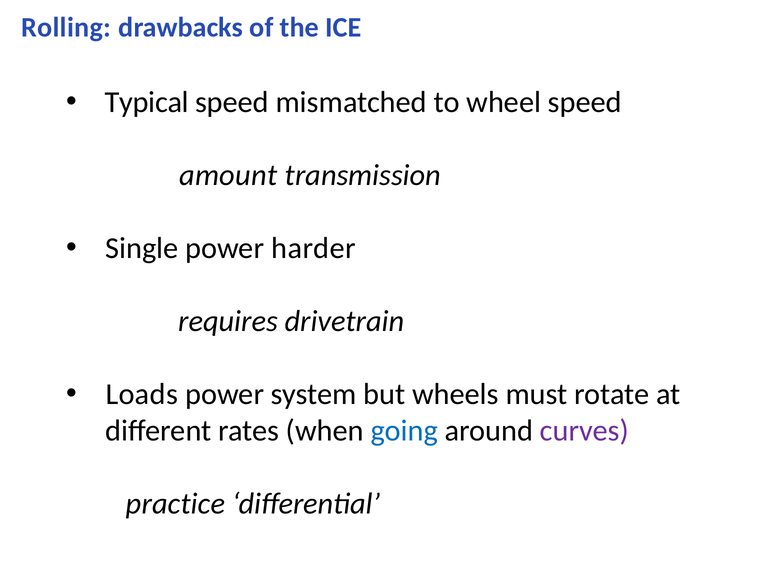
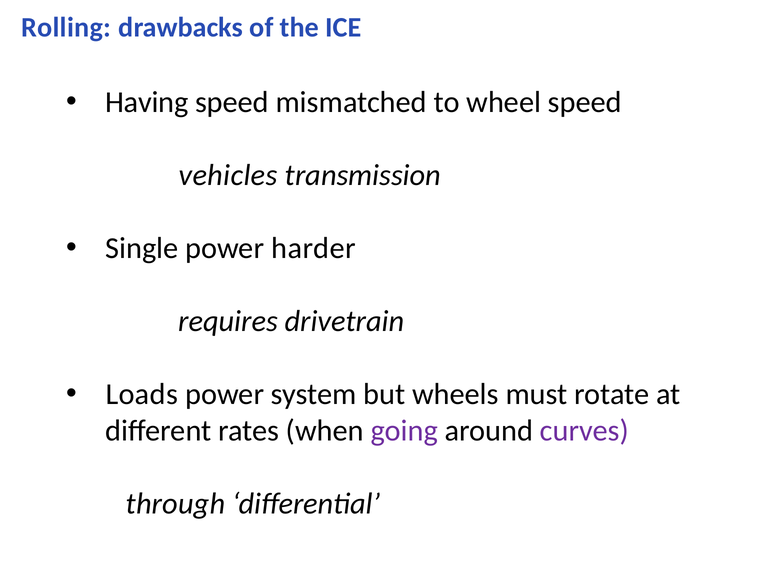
Typical: Typical -> Having
amount: amount -> vehicles
going colour: blue -> purple
practice: practice -> through
